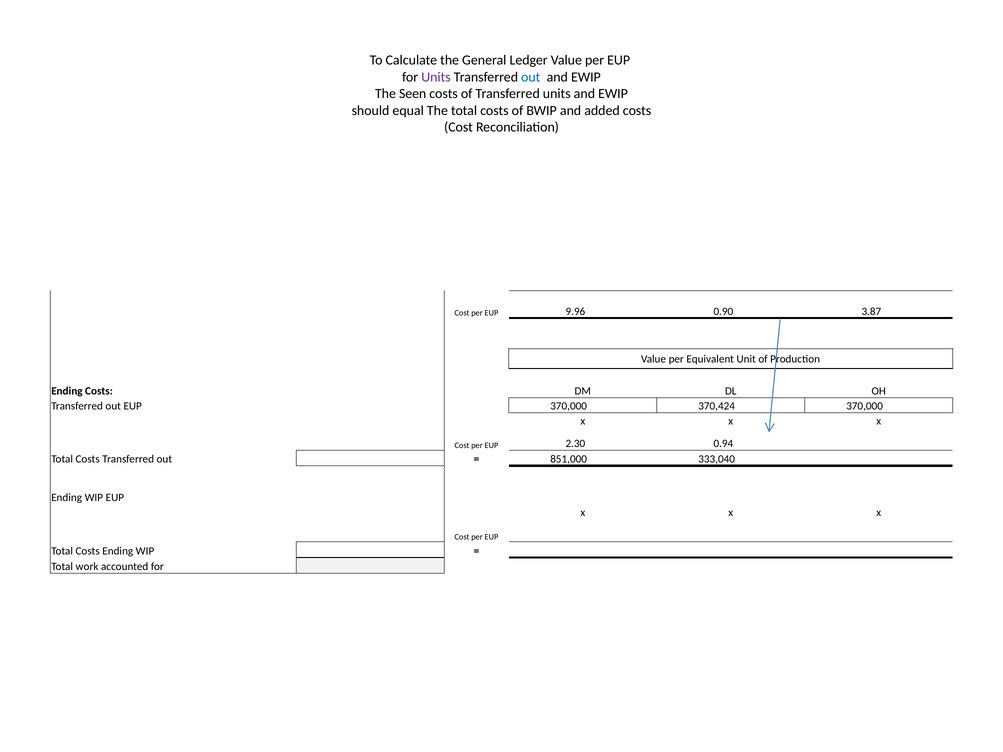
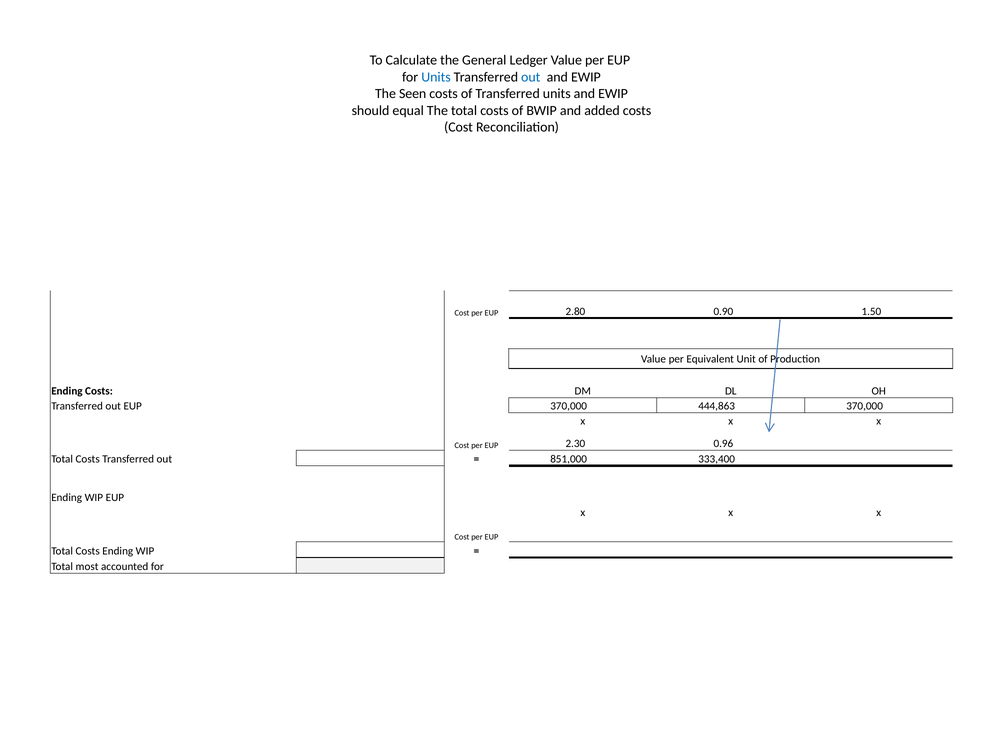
Units at (436, 77) colour: purple -> blue
9.96: 9.96 -> 2.80
3.87: 3.87 -> 1.50
370,424: 370,424 -> 444,863
0.94: 0.94 -> 0.96
333,040: 333,040 -> 333,400
work: work -> most
